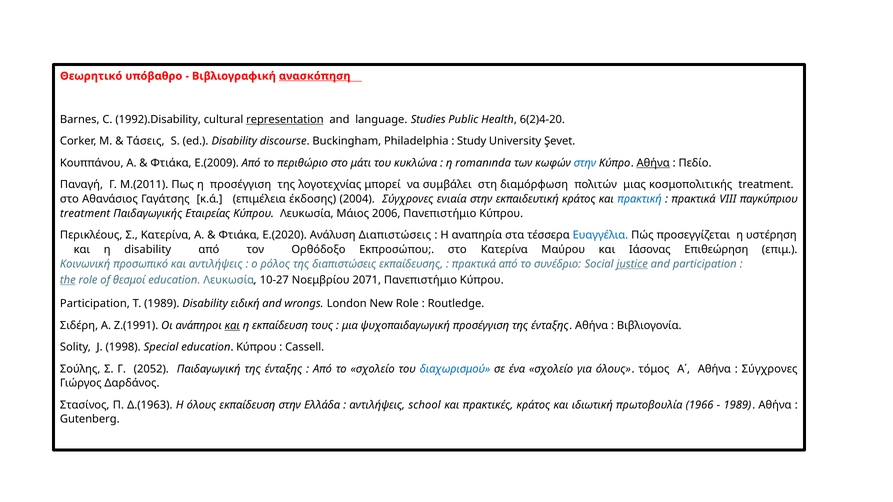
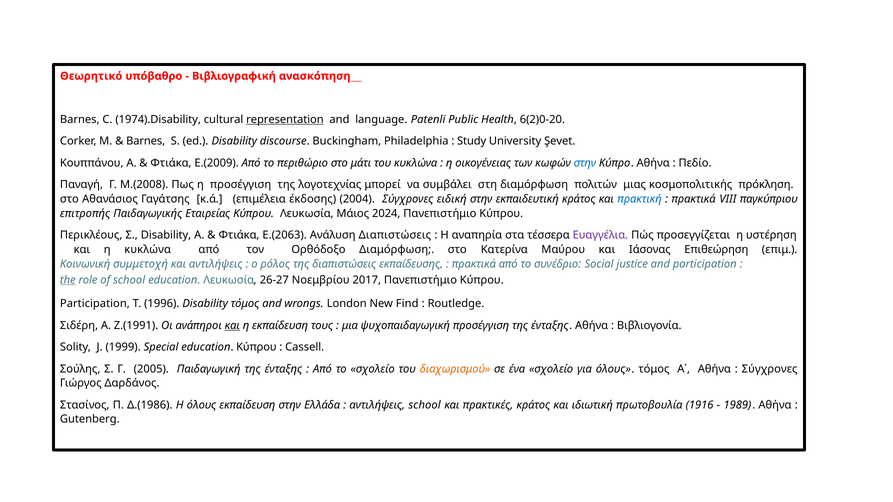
ανασκόπηση underline: present -> none
1992).Disability: 1992).Disability -> 1974).Disability
Studies: Studies -> Patenli
6(2)4-20: 6(2)4-20 -> 6(2)0-20
Τάσεις at (146, 141): Τάσεις -> Barnes
romanında: romanında -> οικογένειας
Αθήνα at (653, 163) underline: present -> none
Μ.(2011: Μ.(2011 -> Μ.(2008
κοσμοπολιτικής treatment: treatment -> πρόκληση
ενιαία: ενιαία -> ειδική
treatment at (85, 214): treatment -> επιτροπής
2006: 2006 -> 2024
Σ Κατερίνα: Κατερίνα -> Disability
Ε.(2020: Ε.(2020 -> Ε.(2063
Ευαγγέλια colour: blue -> purple
η disability: disability -> κυκλώνα
Ορθόδοξο Εκπροσώπου: Εκπροσώπου -> Διαμόρφωση
προσωπικό: προσωπικό -> συμμετοχή
justice underline: present -> none
of θεσμοί: θεσμοί -> school
10-27: 10-27 -> 26-27
2071: 2071 -> 2017
T 1989: 1989 -> 1996
Disability ειδική: ειδική -> τόμος
New Role: Role -> Find
1998: 1998 -> 1999
2052: 2052 -> 2005
διαχωρισμού colour: blue -> orange
Δ.(1963: Δ.(1963 -> Δ.(1986
1966: 1966 -> 1916
